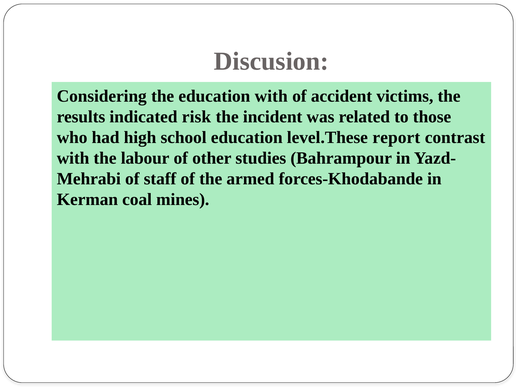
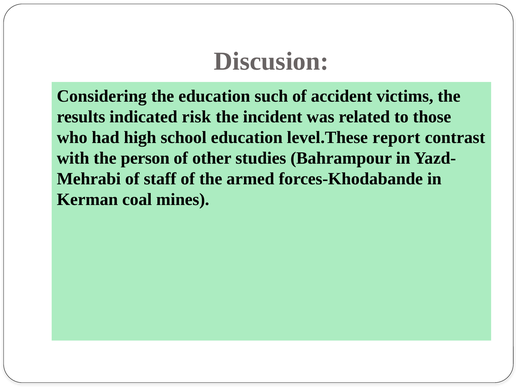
education with: with -> such
labour: labour -> person
